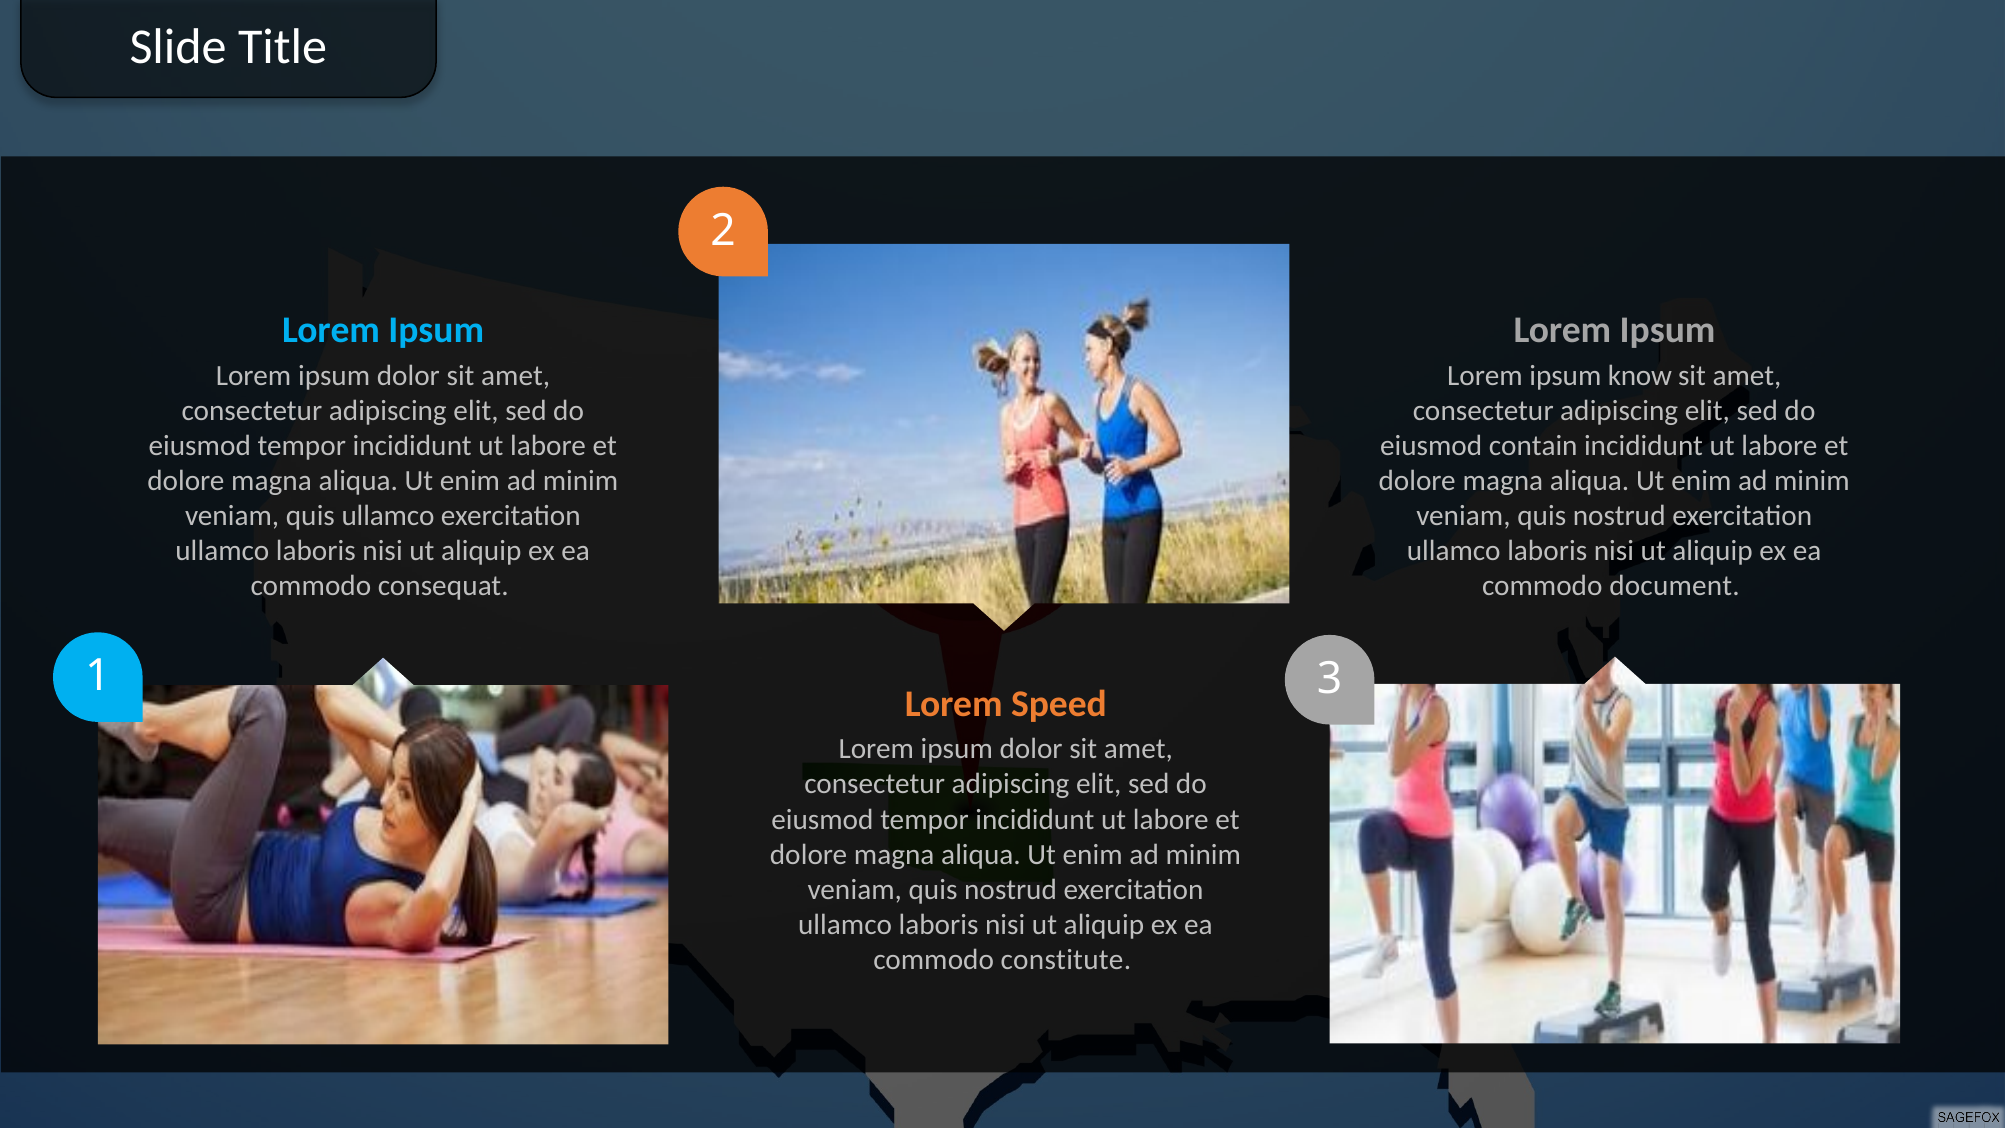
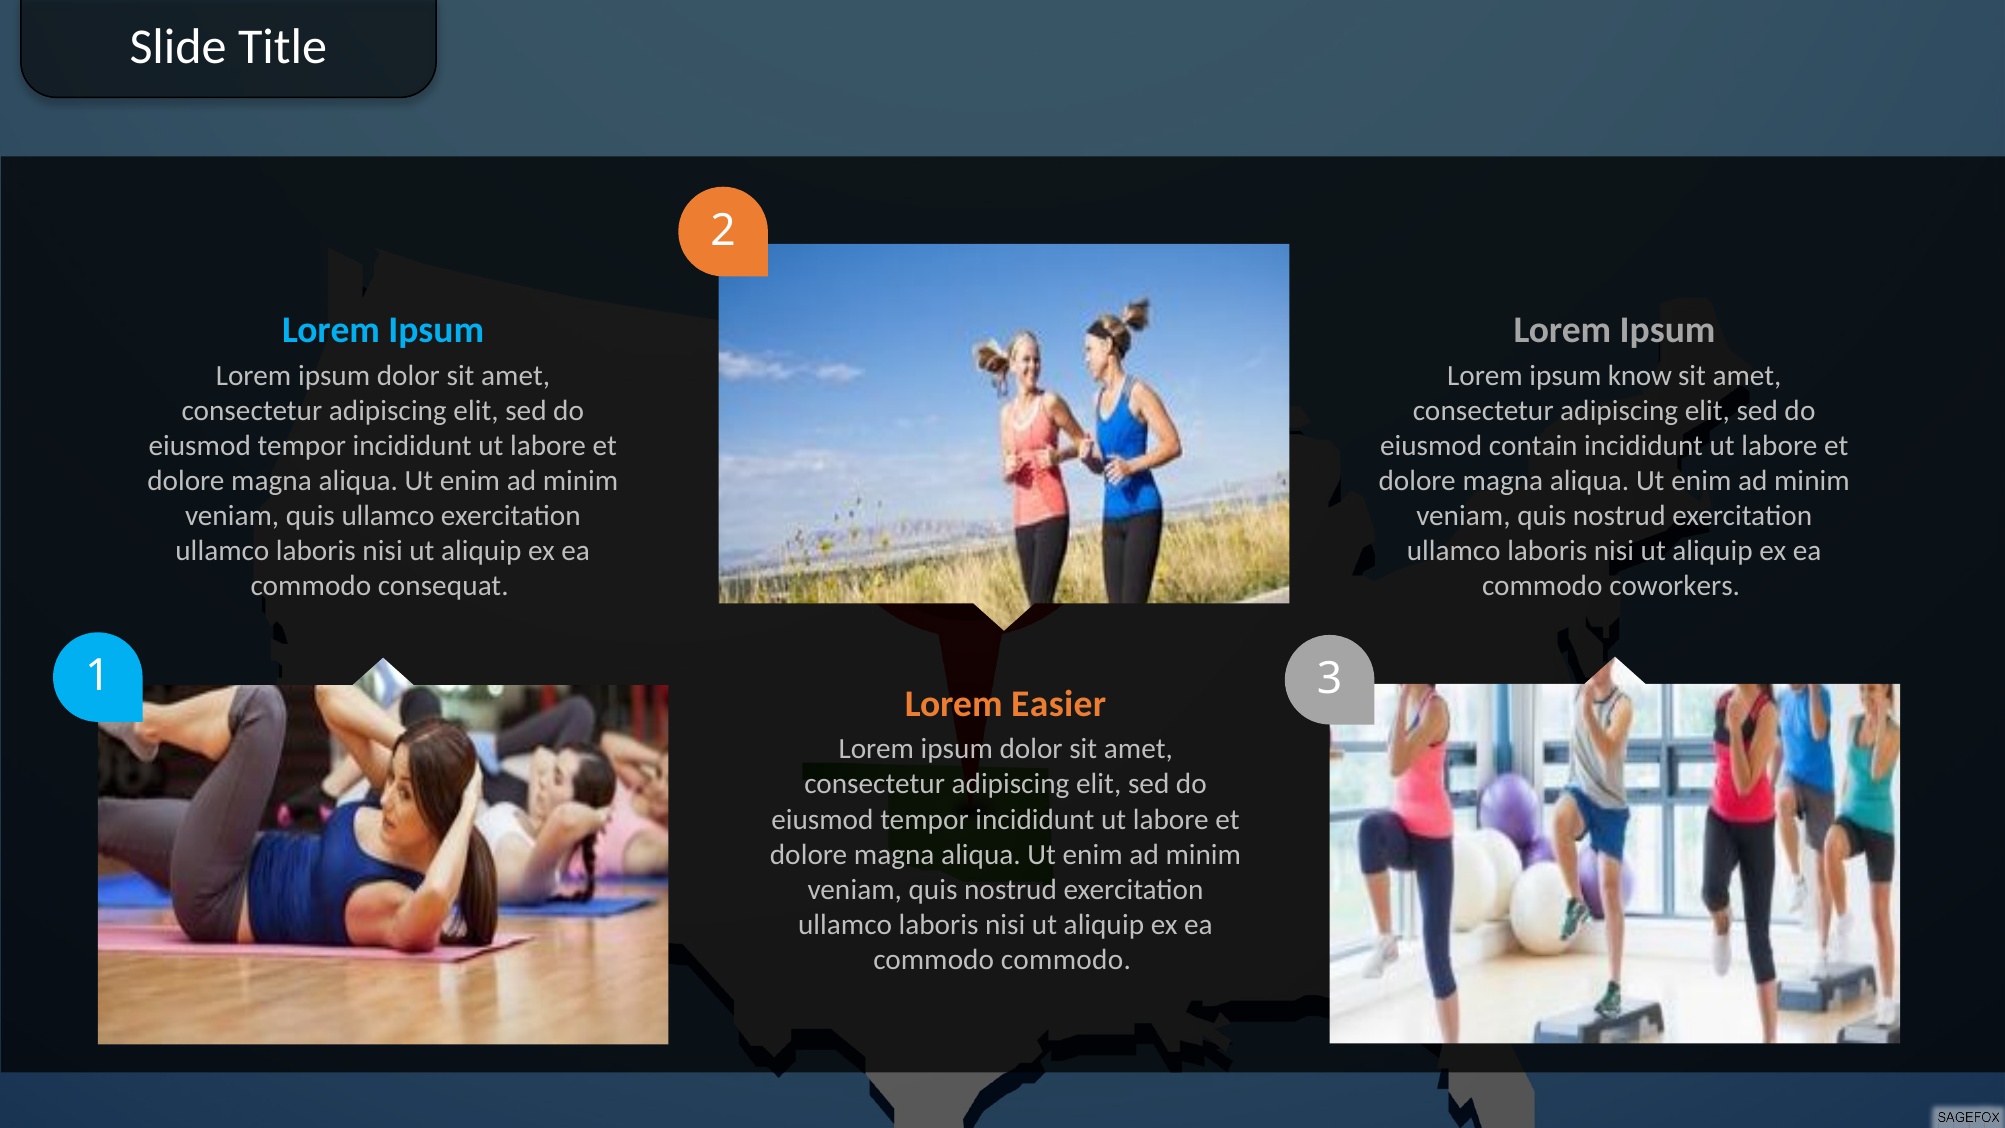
document: document -> coworkers
Speed: Speed -> Easier
commodo constitute: constitute -> commodo
